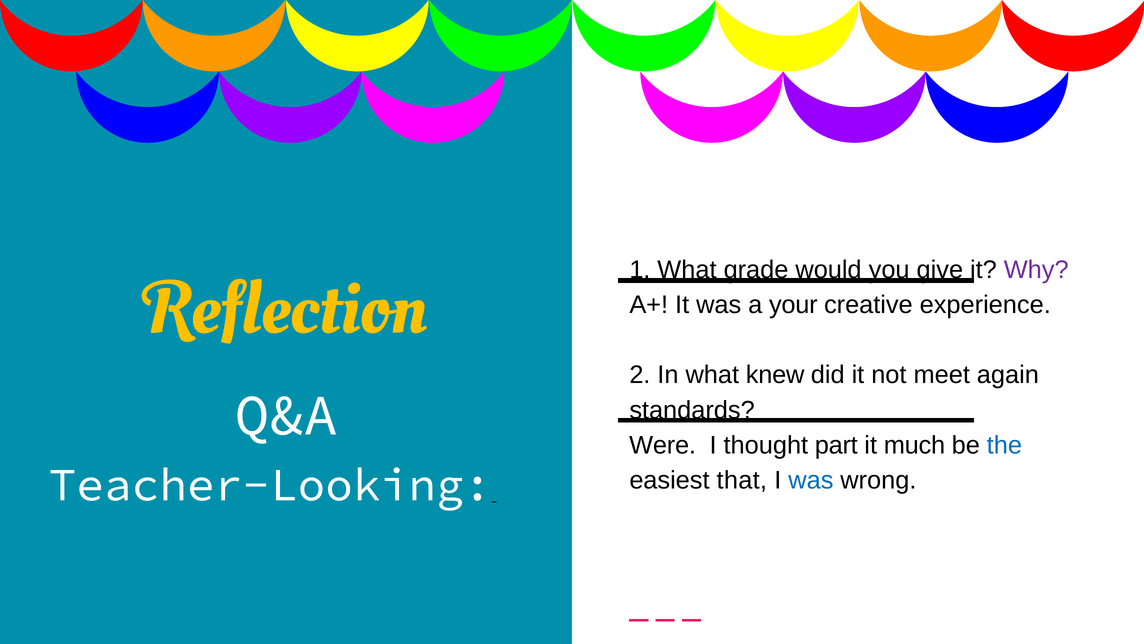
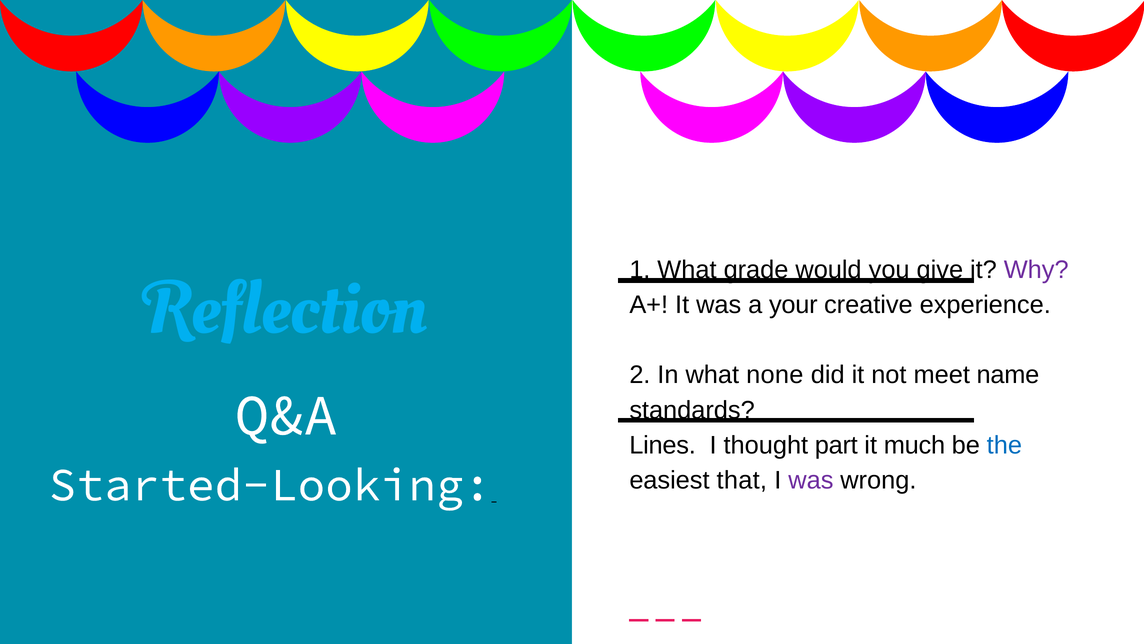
Reflection colour: yellow -> light blue
knew: knew -> none
again: again -> name
Were: Were -> Lines
was at (811, 480) colour: blue -> purple
Teacher-Looking: Teacher-Looking -> Started-Looking
